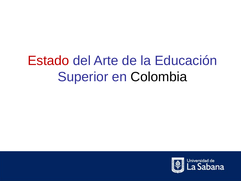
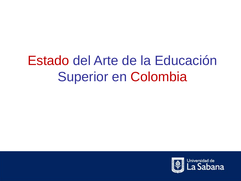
Colombia colour: black -> red
